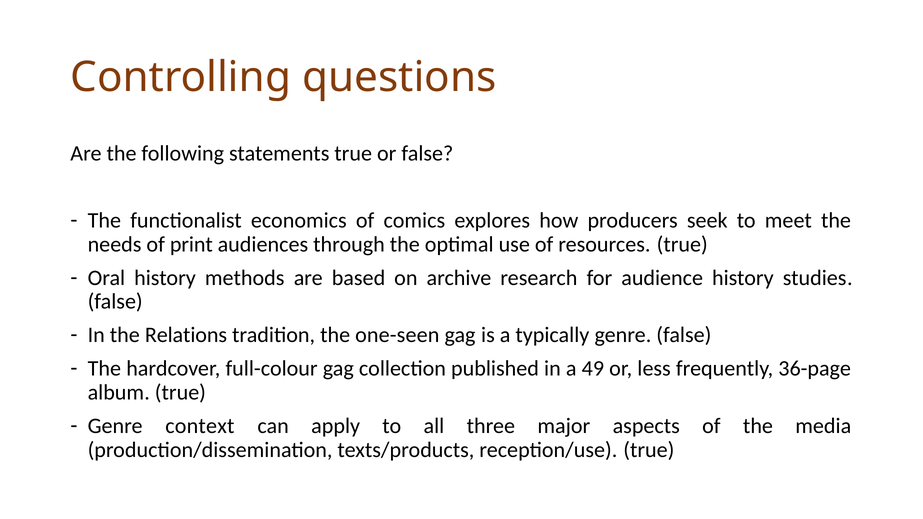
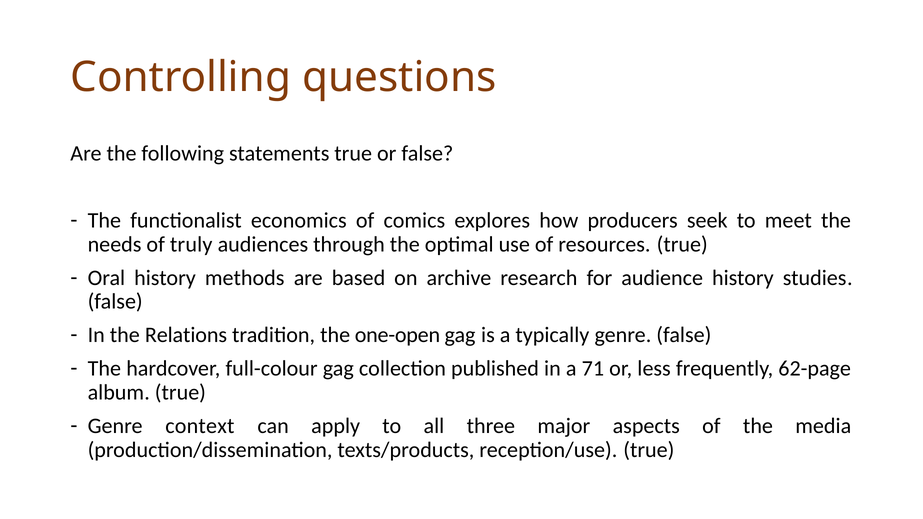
print: print -> truly
one-seen: one-seen -> one-open
49: 49 -> 71
36-page: 36-page -> 62-page
